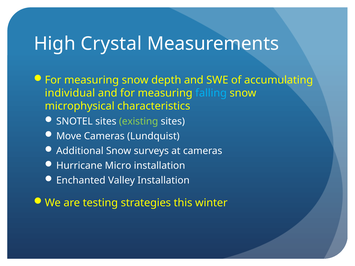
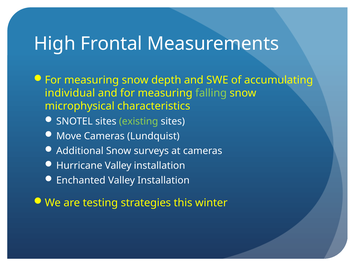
Crystal: Crystal -> Frontal
falling colour: light blue -> light green
Hurricane Micro: Micro -> Valley
